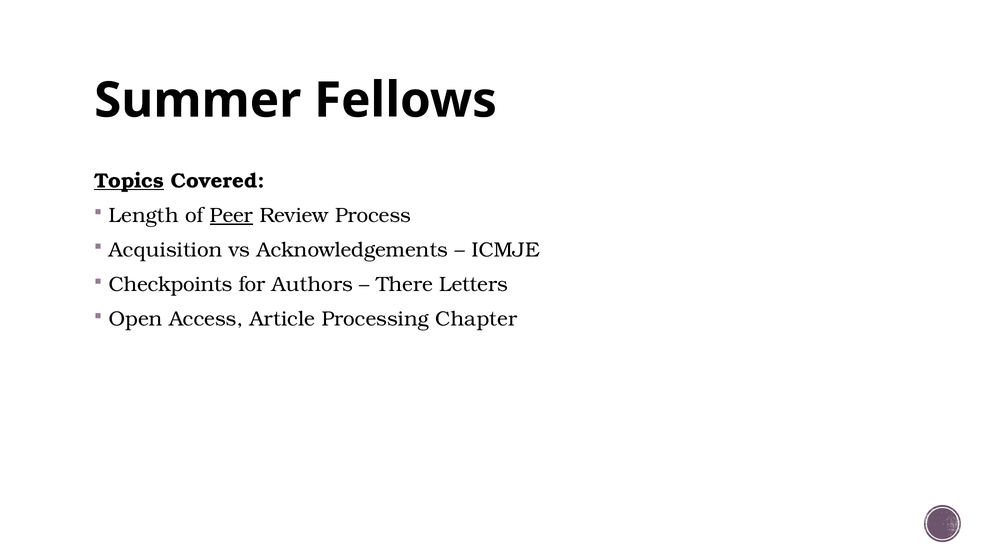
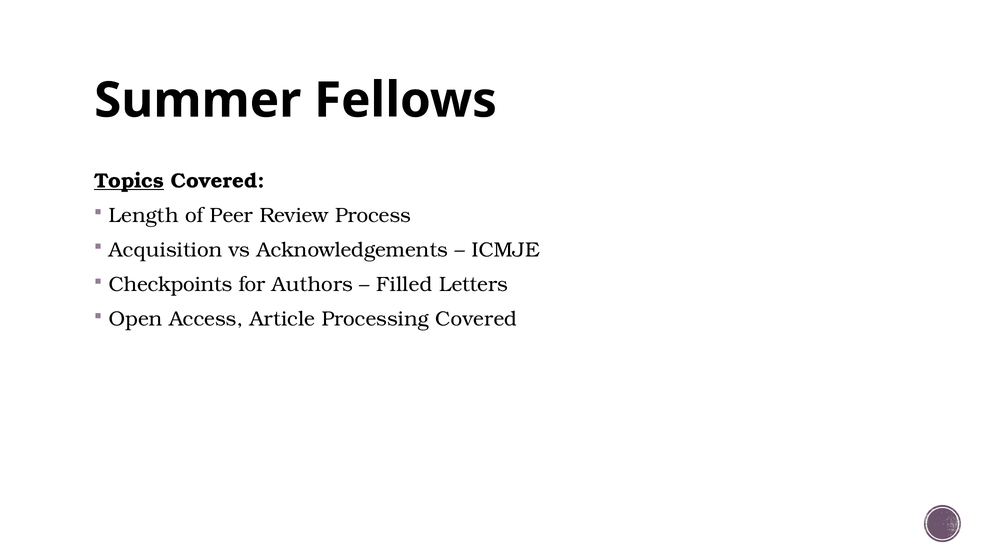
Peer underline: present -> none
There: There -> Filled
Processing Chapter: Chapter -> Covered
